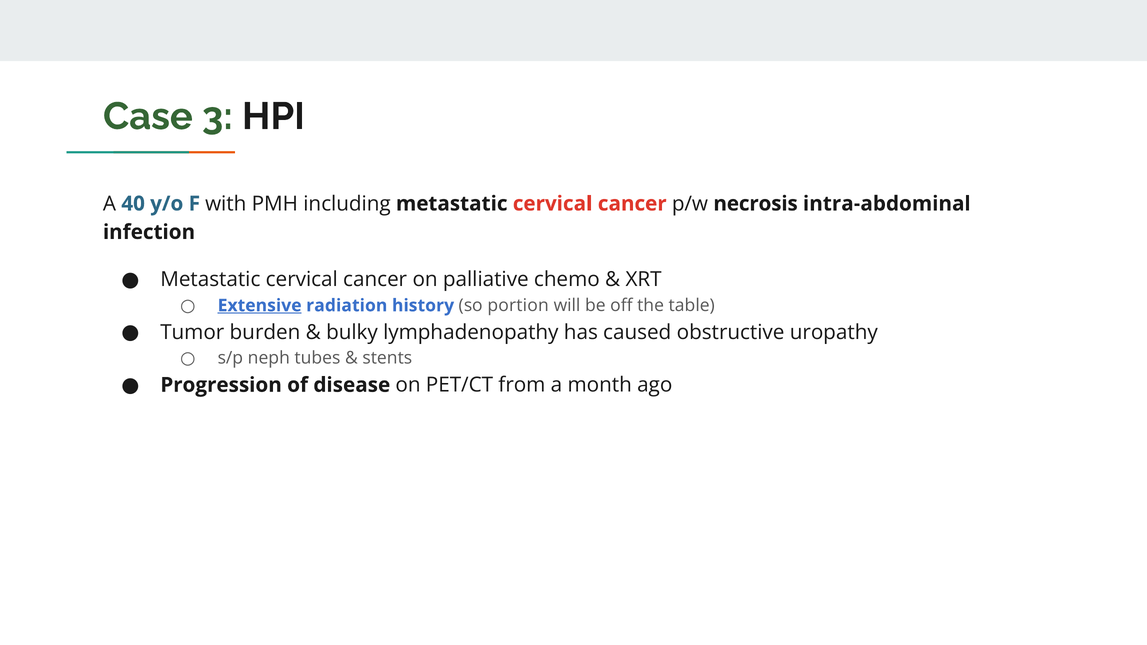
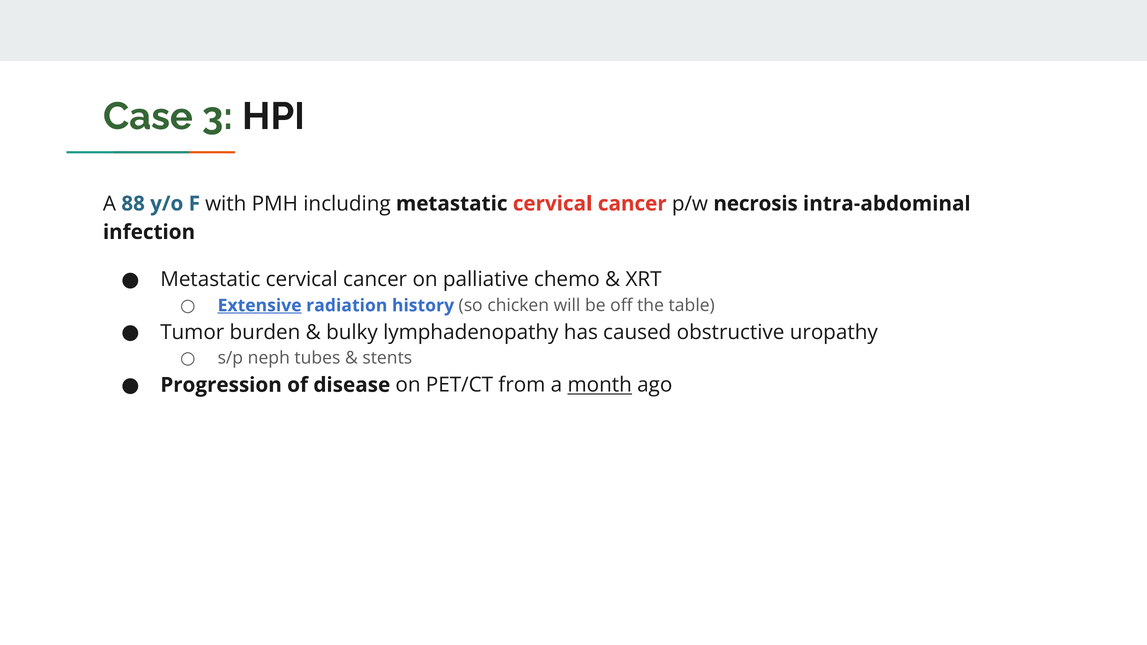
40: 40 -> 88
portion: portion -> chicken
month underline: none -> present
